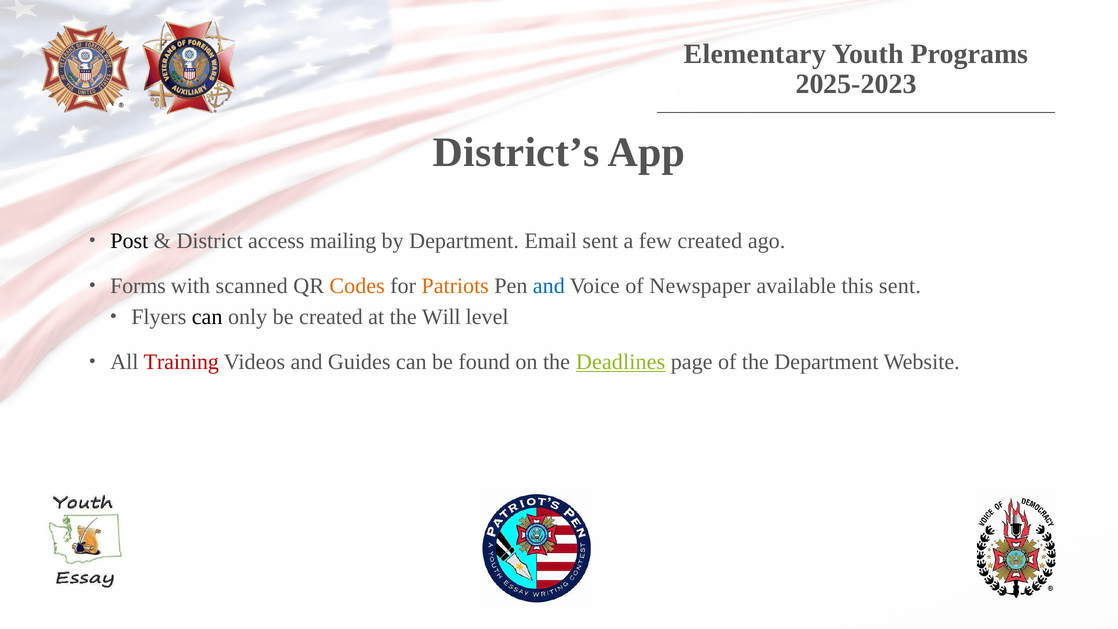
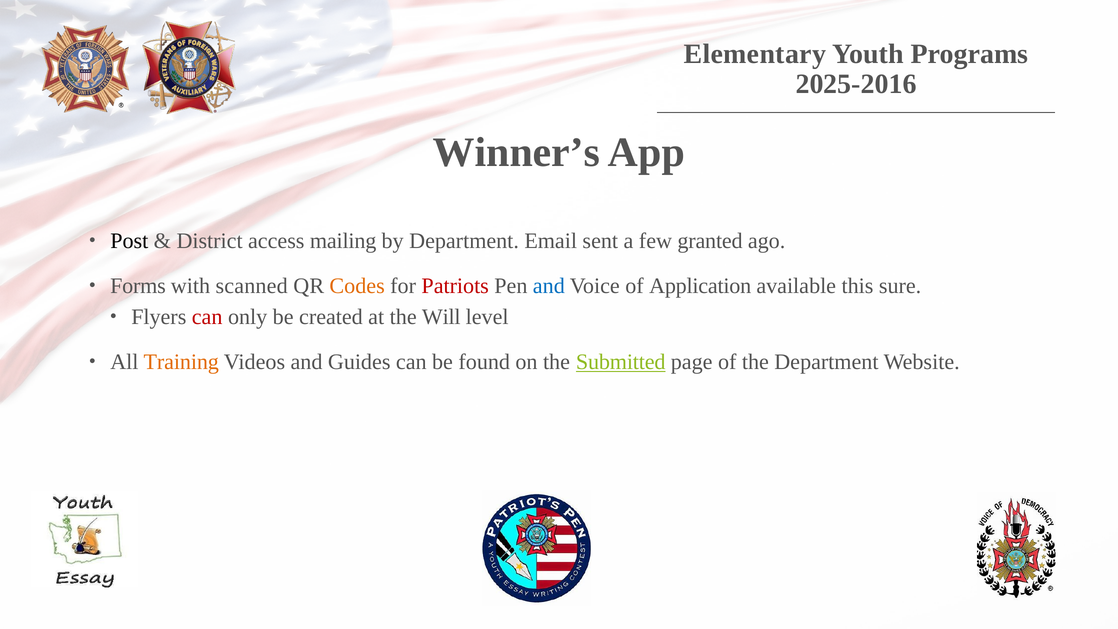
2025-2023: 2025-2023 -> 2025-2016
District’s: District’s -> Winner’s
few created: created -> granted
Patriots colour: orange -> red
Newspaper: Newspaper -> Application
this sent: sent -> sure
can at (207, 317) colour: black -> red
Training colour: red -> orange
Deadlines: Deadlines -> Submitted
